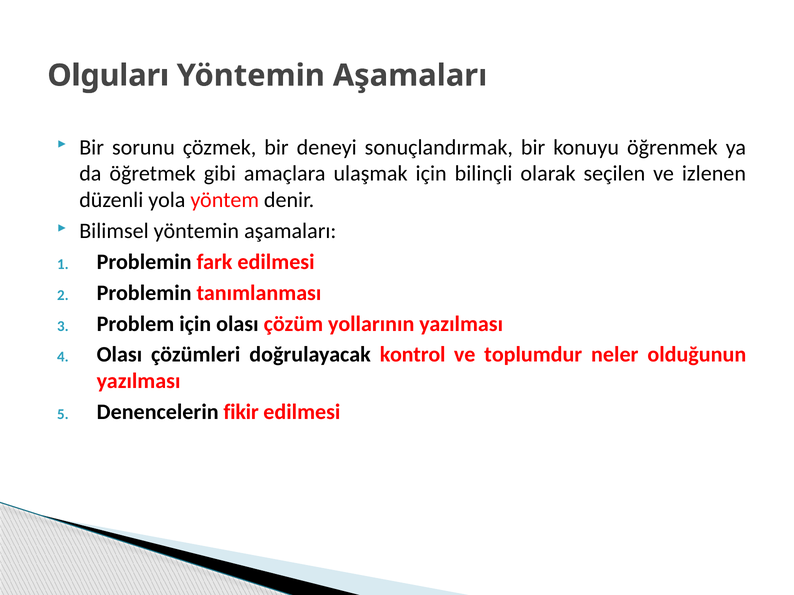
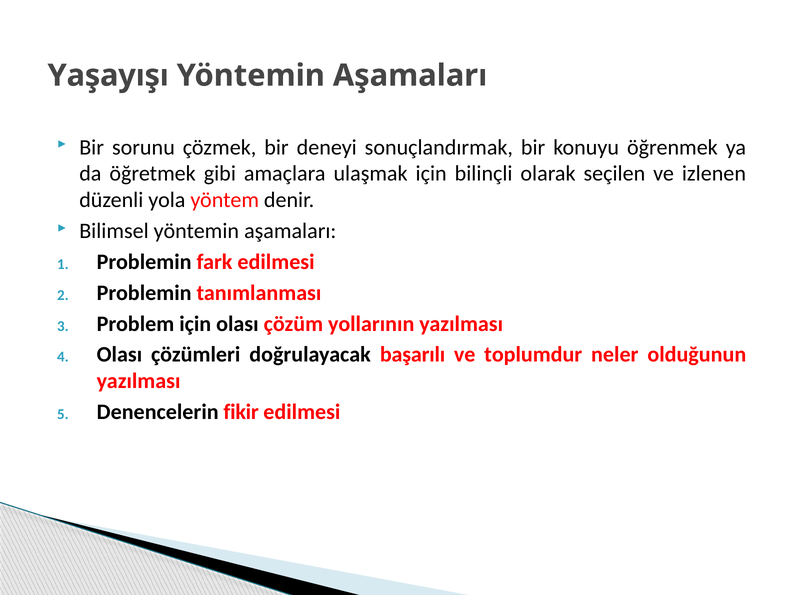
Olguları: Olguları -> Yaşayışı
kontrol: kontrol -> başarılı
